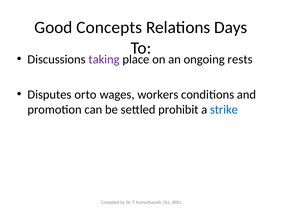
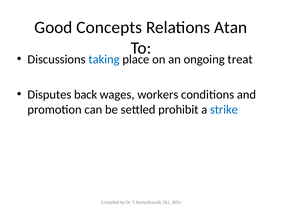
Days: Days -> Atan
taking colour: purple -> blue
rests: rests -> treat
orto: orto -> back
